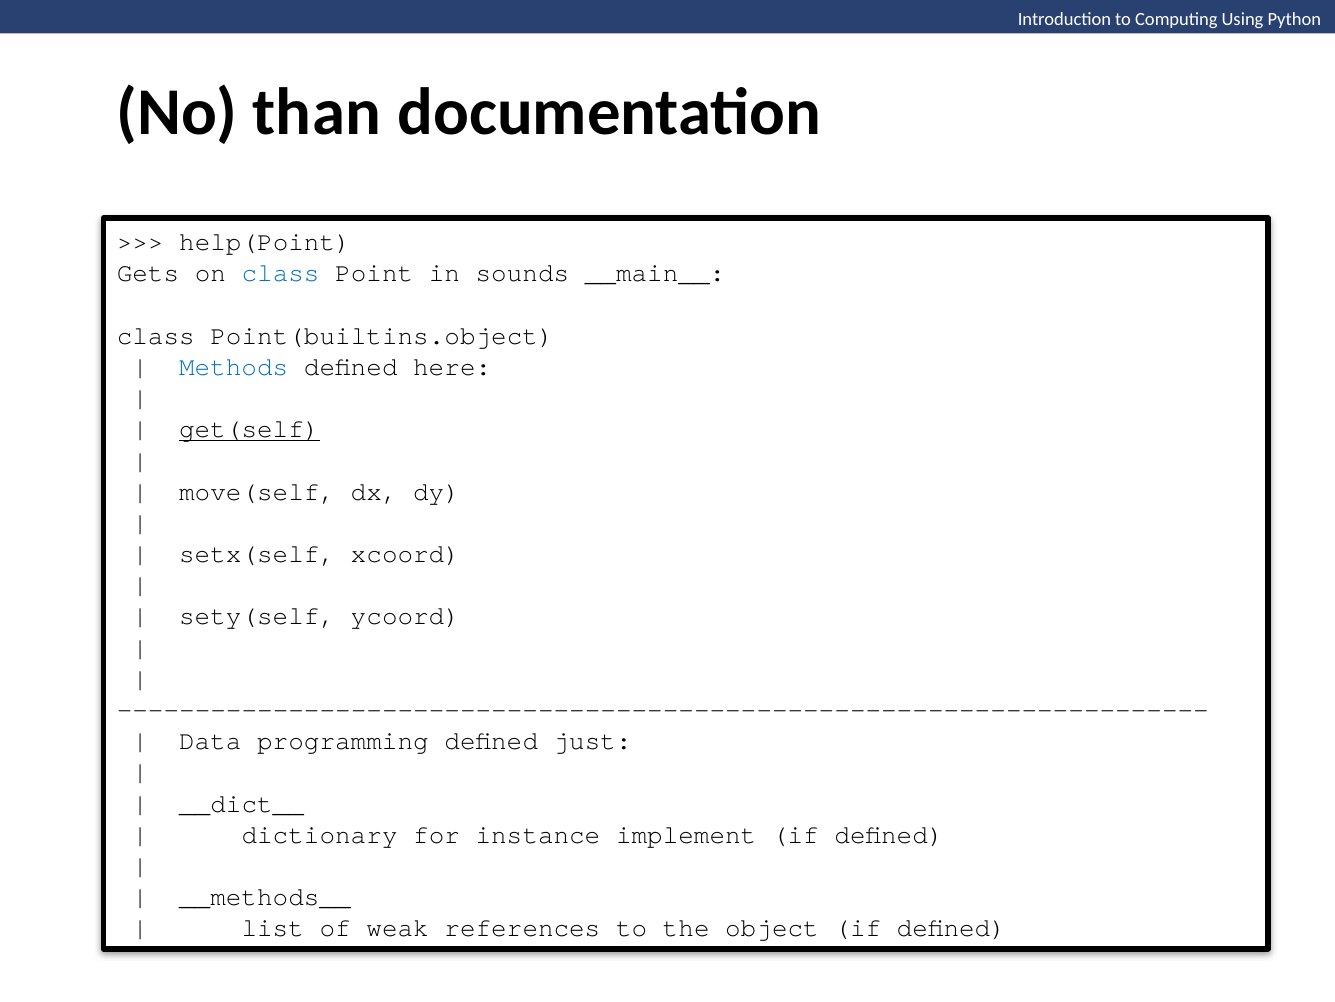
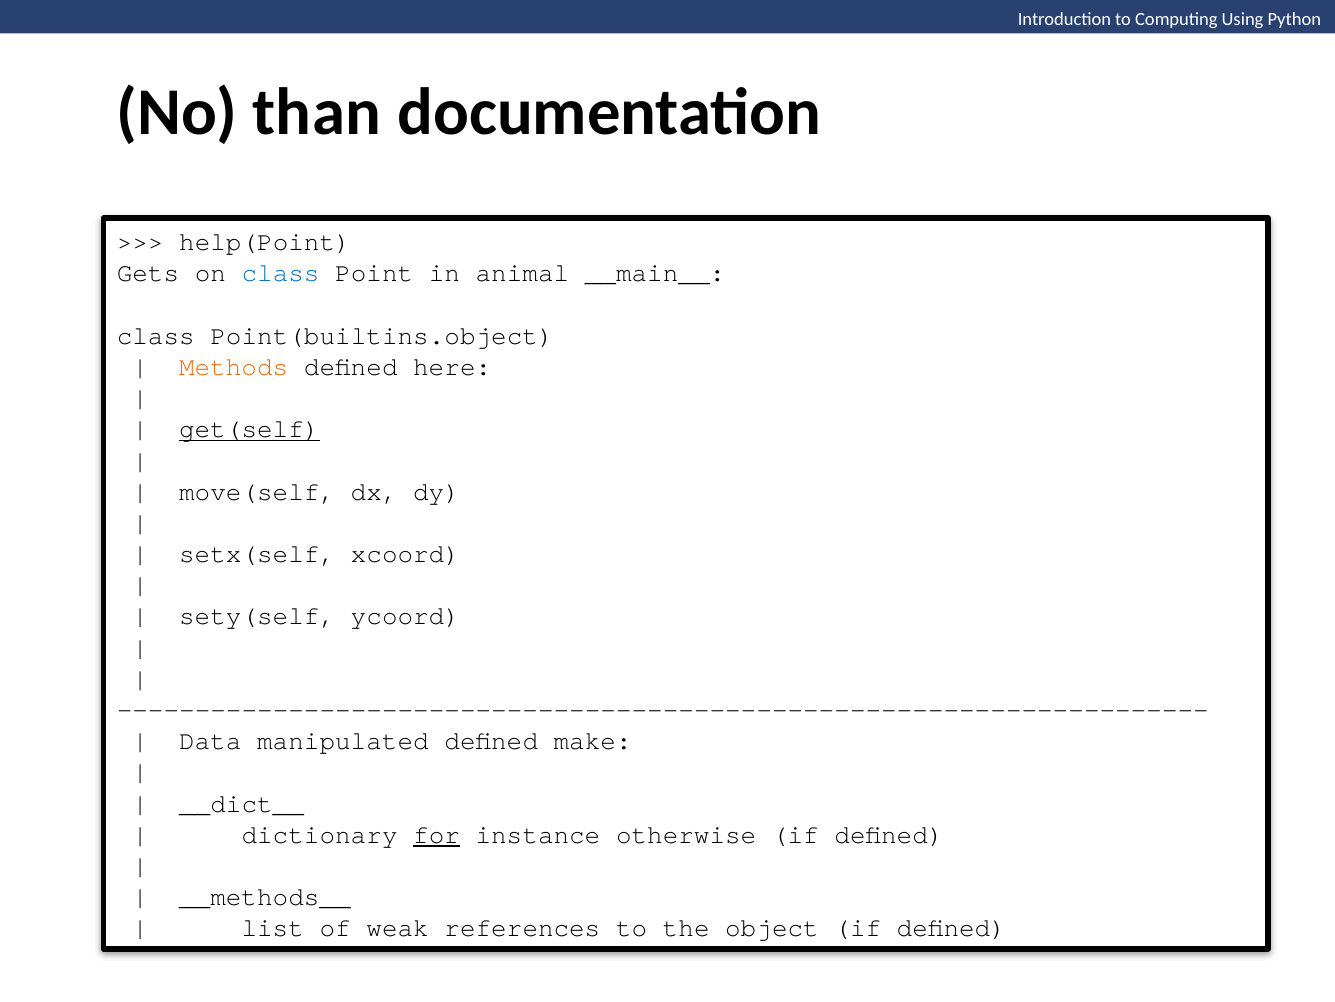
sounds: sounds -> animal
Methods colour: blue -> orange
programming: programming -> manipulated
just: just -> make
for underline: none -> present
implement: implement -> otherwise
